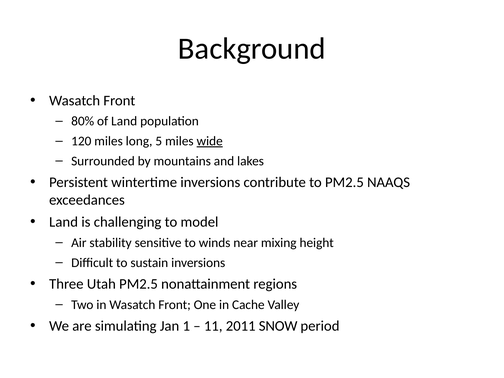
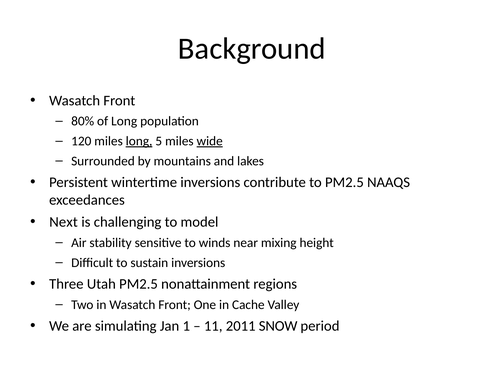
of Land: Land -> Long
long at (139, 141) underline: none -> present
Land at (64, 222): Land -> Next
